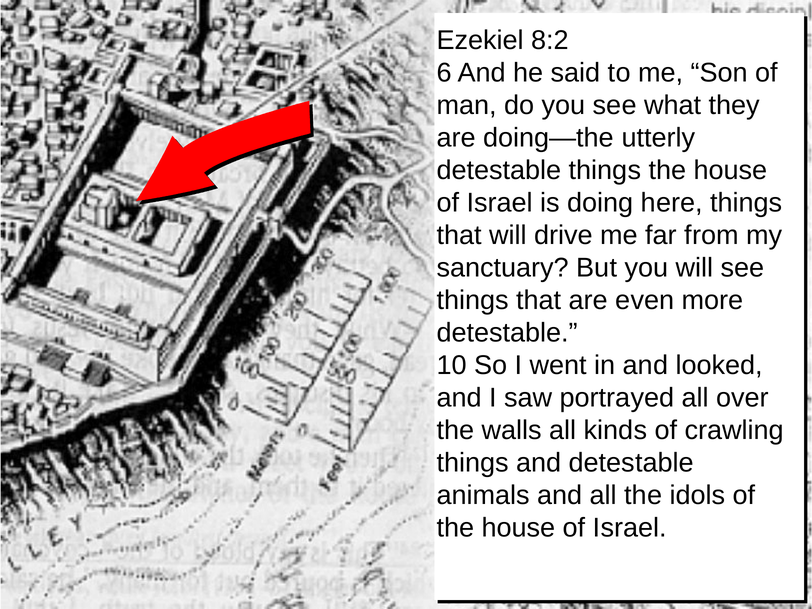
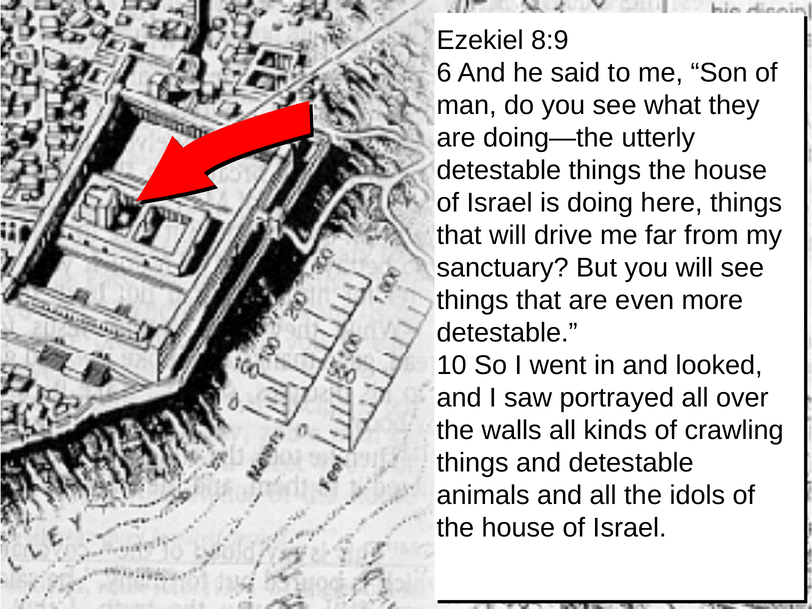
8:2: 8:2 -> 8:9
